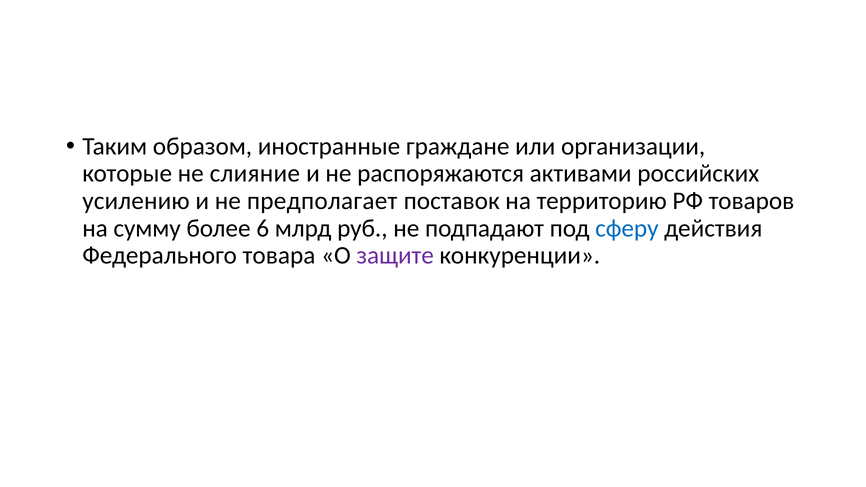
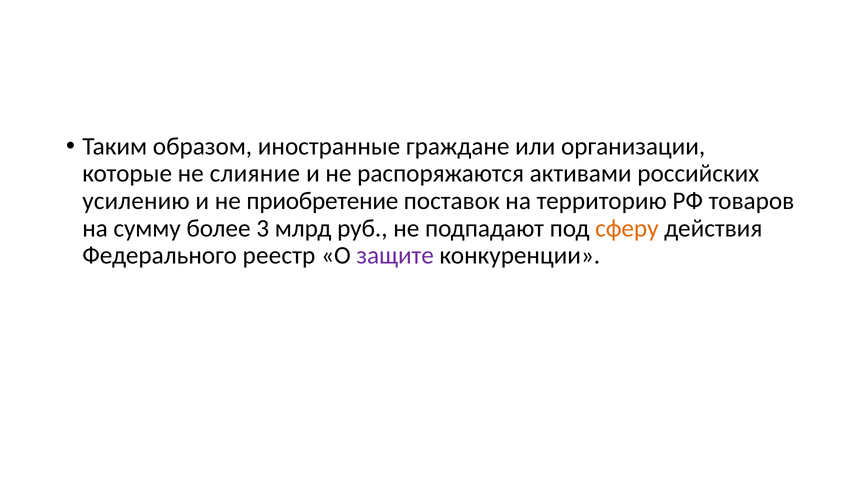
предполагает: предполагает -> приобретение
6: 6 -> 3
сферу colour: blue -> orange
товара: товара -> реестр
